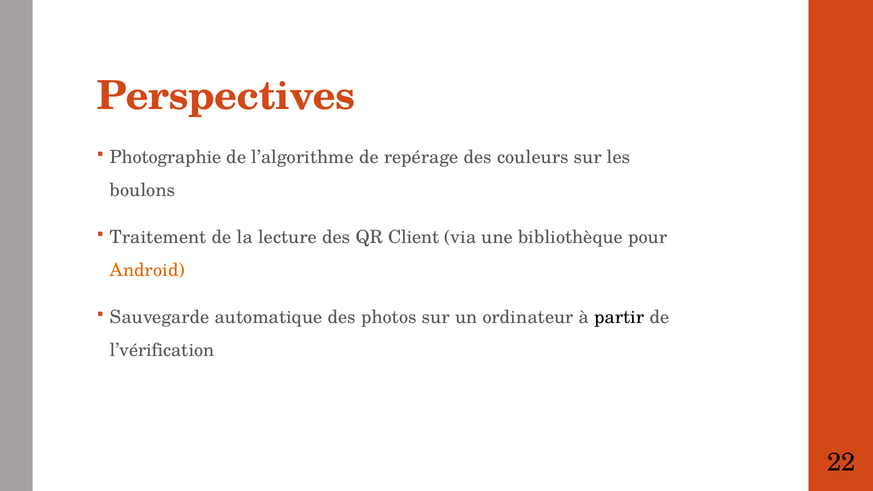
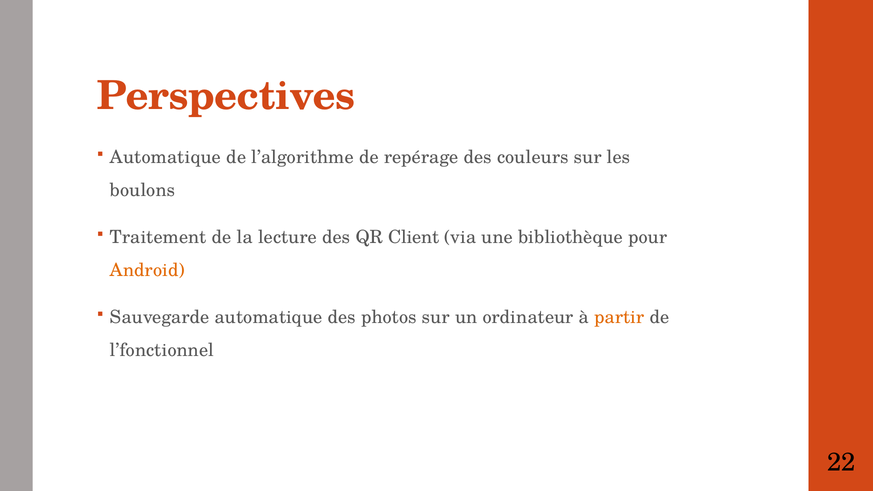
Photographie at (166, 157): Photographie -> Automatique
partir colour: black -> orange
l’vérification: l’vérification -> l’fonctionnel
